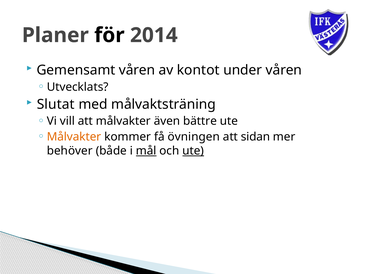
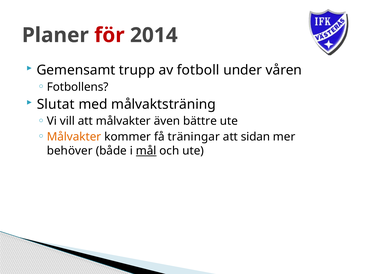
för colour: black -> red
Gemensamt våren: våren -> trupp
kontot: kontot -> fotboll
Utvecklats: Utvecklats -> Fotbollens
övningen: övningen -> träningar
ute at (193, 151) underline: present -> none
